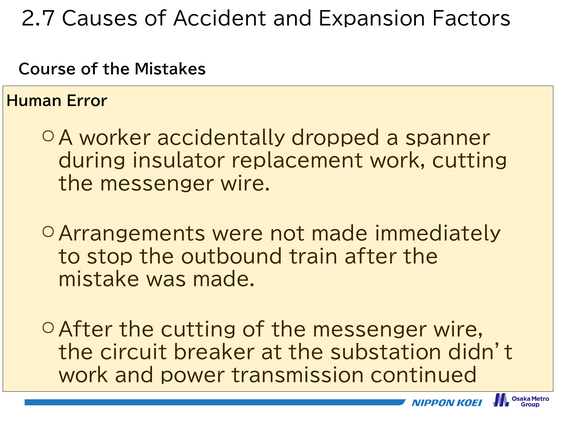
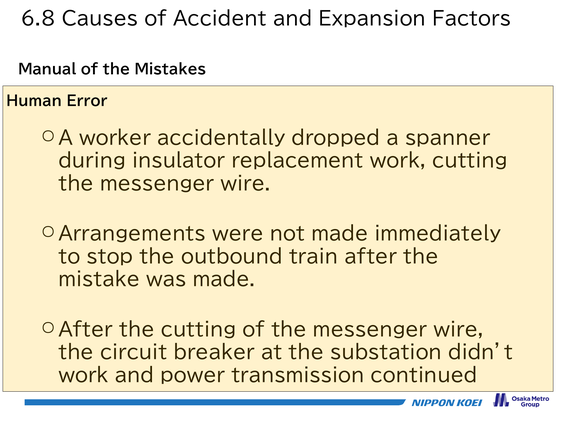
2.7: 2.7 -> 6.8
Course: Course -> Manual
